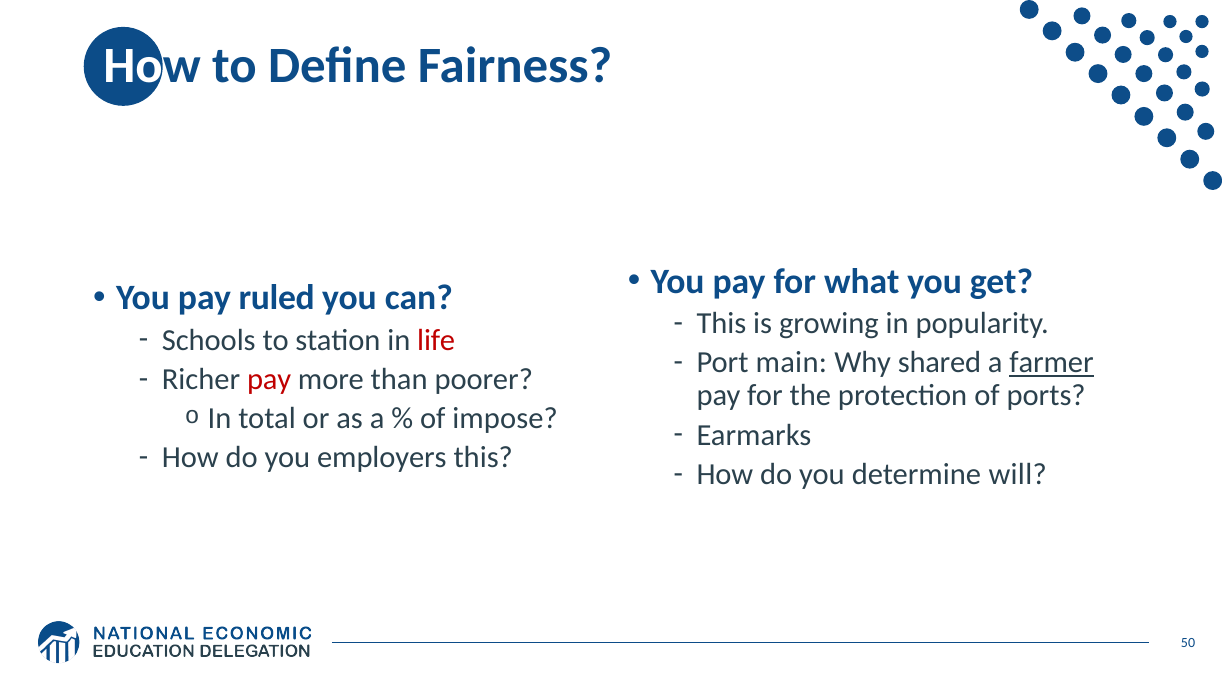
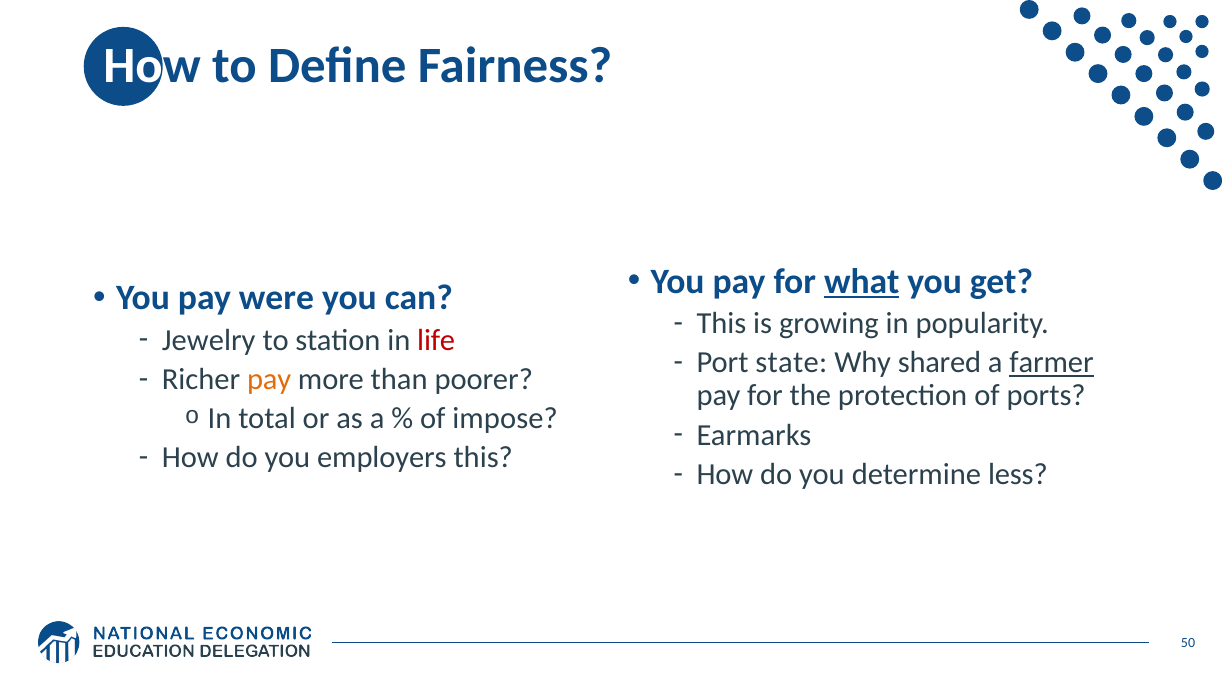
what underline: none -> present
ruled: ruled -> were
Schools: Schools -> Jewelry
main: main -> state
pay at (269, 379) colour: red -> orange
will: will -> less
